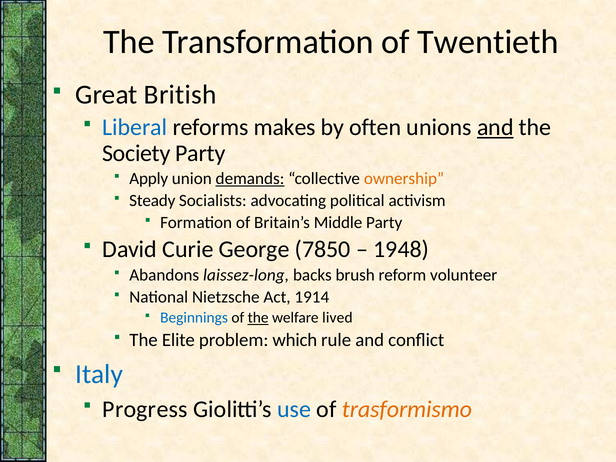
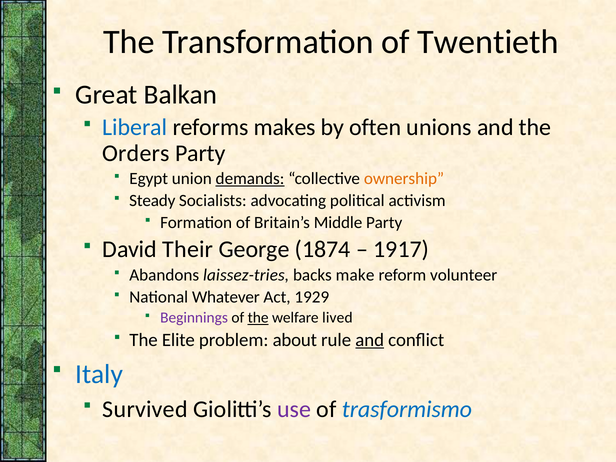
British: British -> Balkan
and at (495, 127) underline: present -> none
Society: Society -> Orders
Apply: Apply -> Egypt
Curie: Curie -> Their
7850: 7850 -> 1874
1948: 1948 -> 1917
laissez-long: laissez-long -> laissez-tries
brush: brush -> make
Nietzsche: Nietzsche -> Whatever
1914: 1914 -> 1929
Beginnings colour: blue -> purple
which: which -> about
and at (370, 340) underline: none -> present
Progress: Progress -> Survived
use colour: blue -> purple
trasformismo colour: orange -> blue
